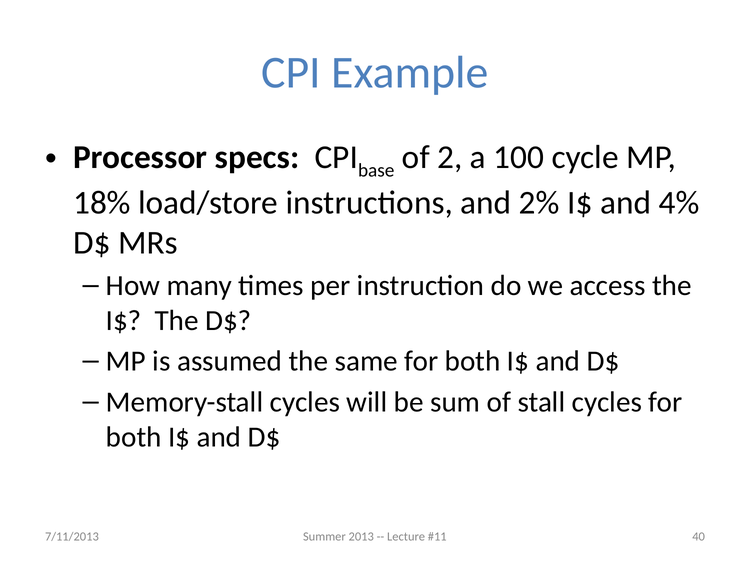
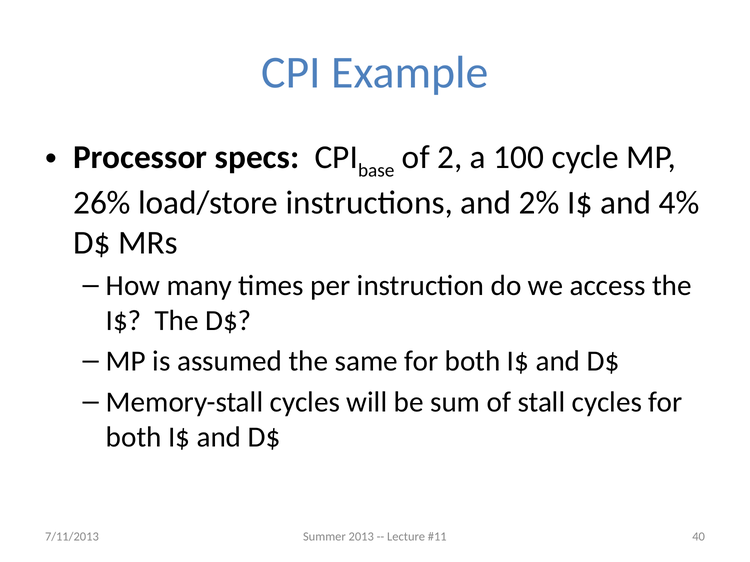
18%: 18% -> 26%
